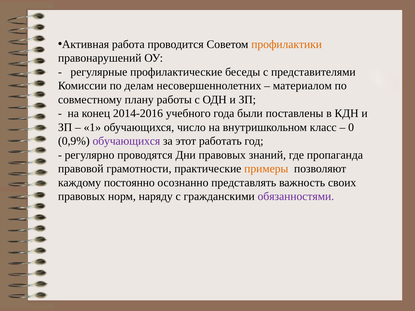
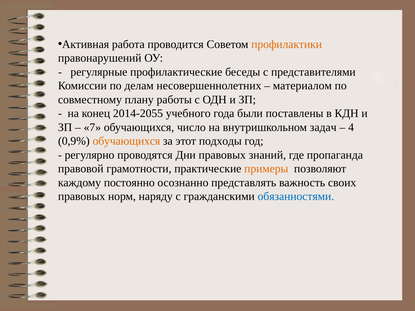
2014-2016: 2014-2016 -> 2014-2055
1: 1 -> 7
класс: класс -> задач
0: 0 -> 4
обучающихся at (126, 141) colour: purple -> orange
работать: работать -> подходы
обязанностями colour: purple -> blue
